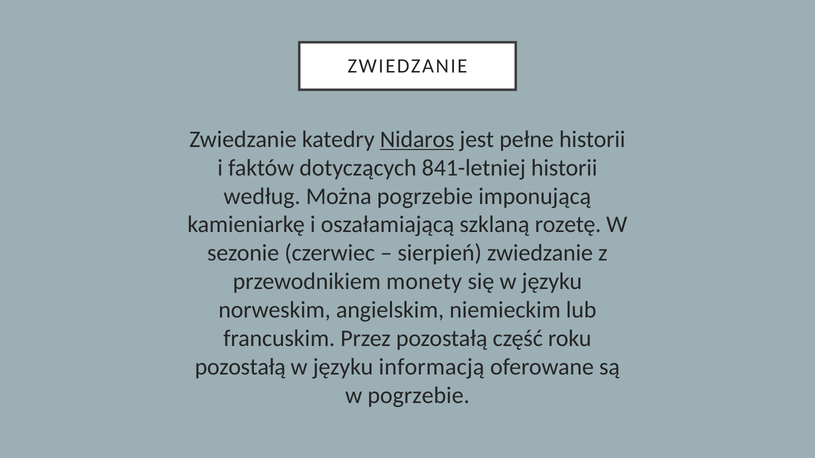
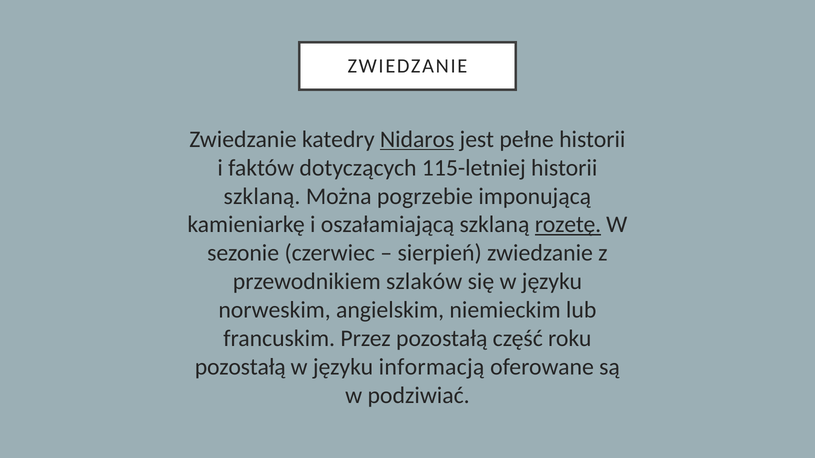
841-letniej: 841-letniej -> 115-letniej
według at (262, 196): według -> szklaną
rozetę underline: none -> present
monety: monety -> szlaków
w pogrzebie: pogrzebie -> podziwiać
